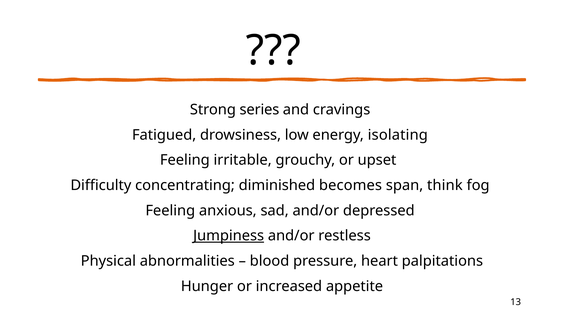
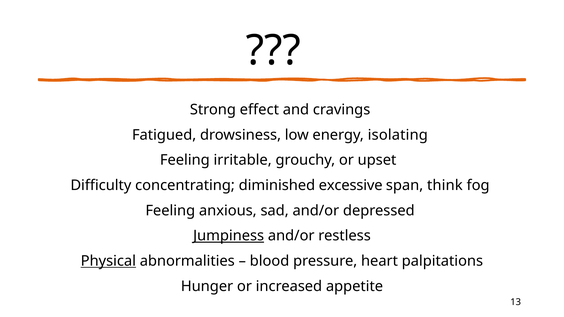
series: series -> effect
becomes: becomes -> excessive
Physical underline: none -> present
